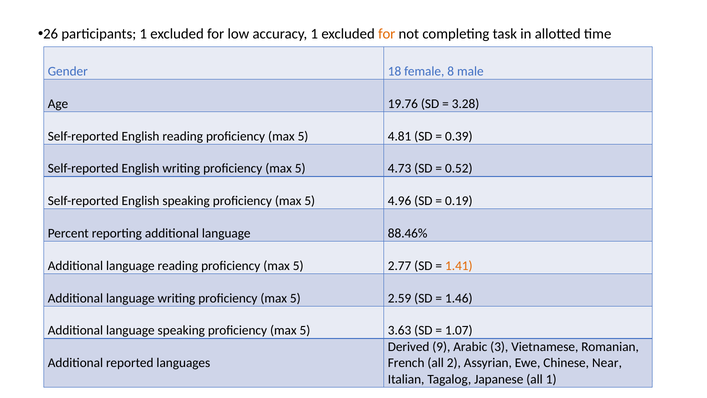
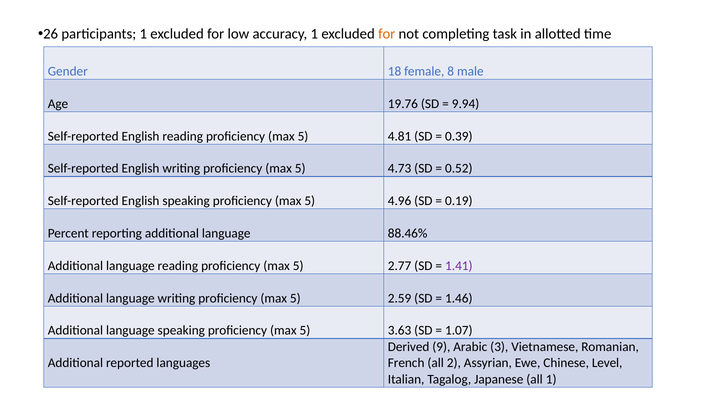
3.28: 3.28 -> 9.94
1.41 colour: orange -> purple
Near: Near -> Level
